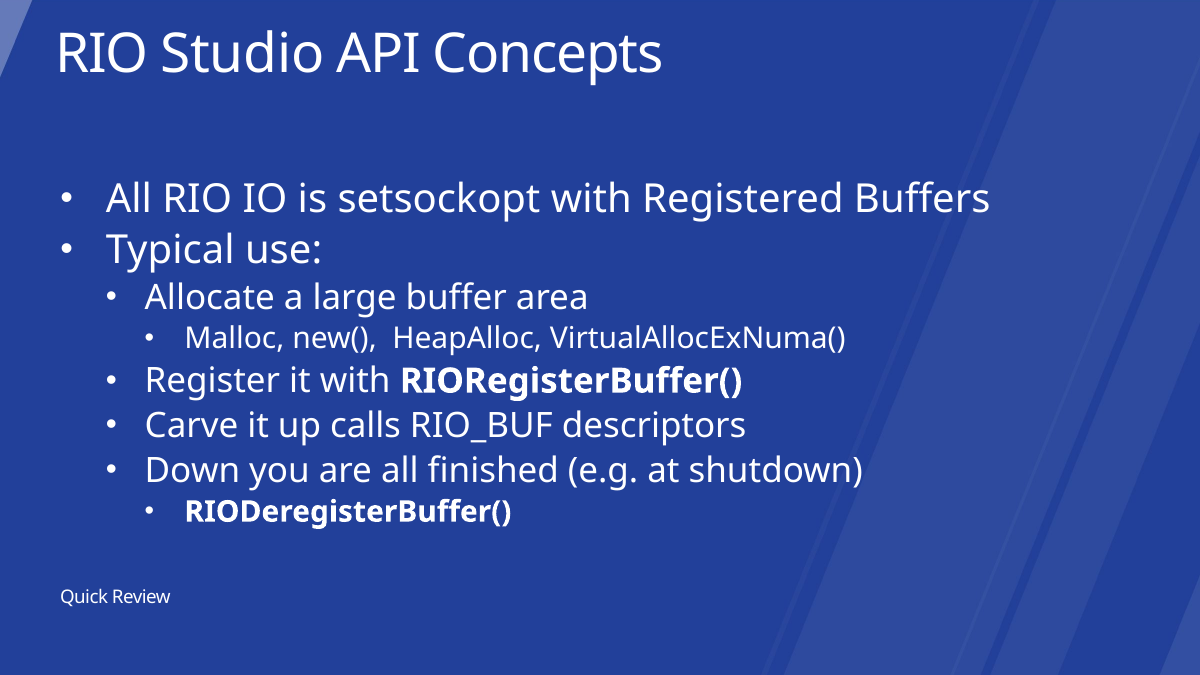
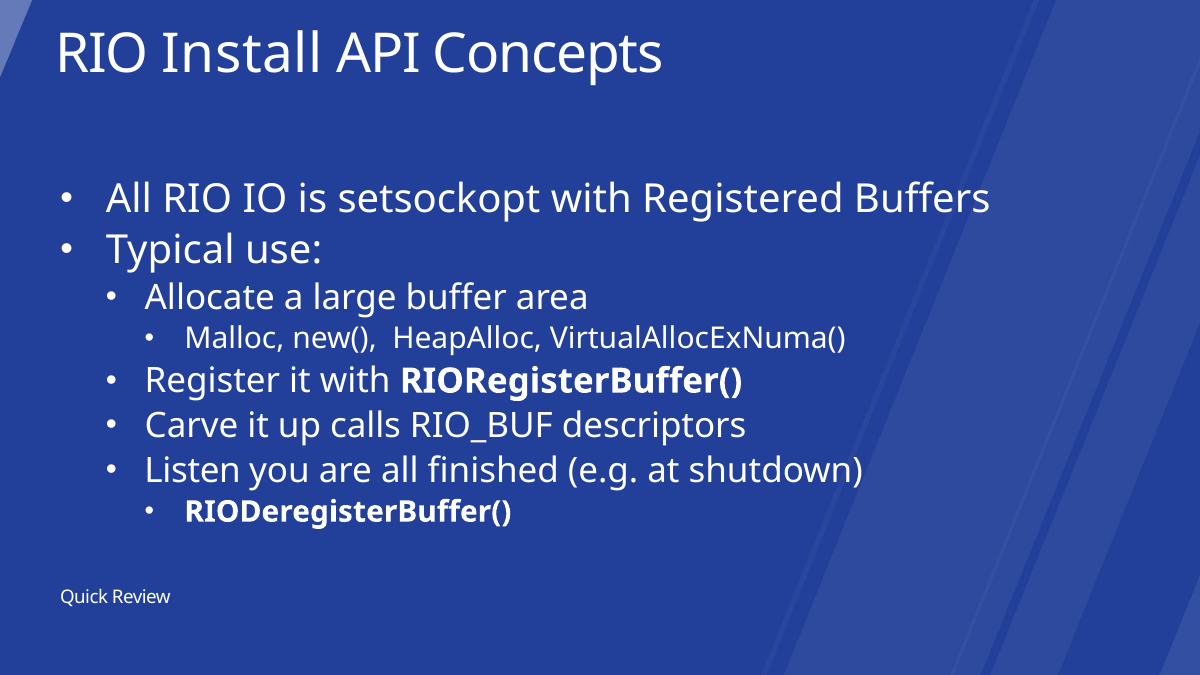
Studio: Studio -> Install
Down: Down -> Listen
